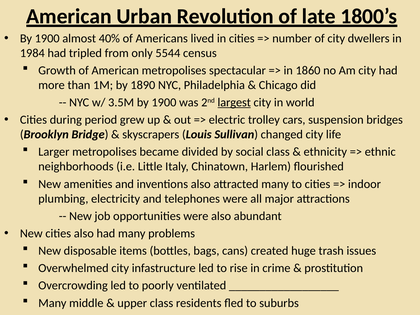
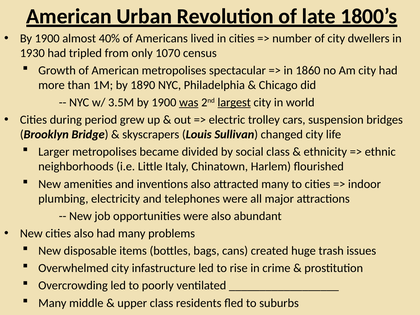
1984: 1984 -> 1930
5544: 5544 -> 1070
was underline: none -> present
